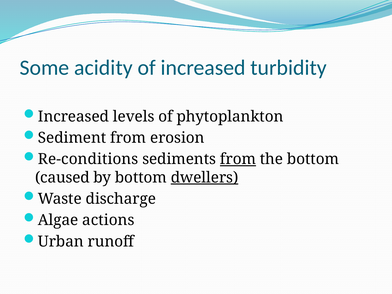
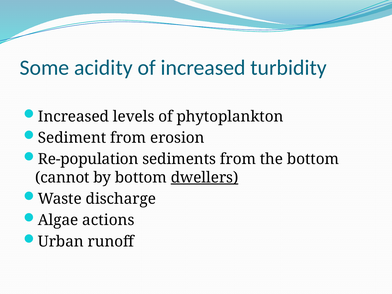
Re-conditions: Re-conditions -> Re-population
from at (238, 159) underline: present -> none
caused: caused -> cannot
